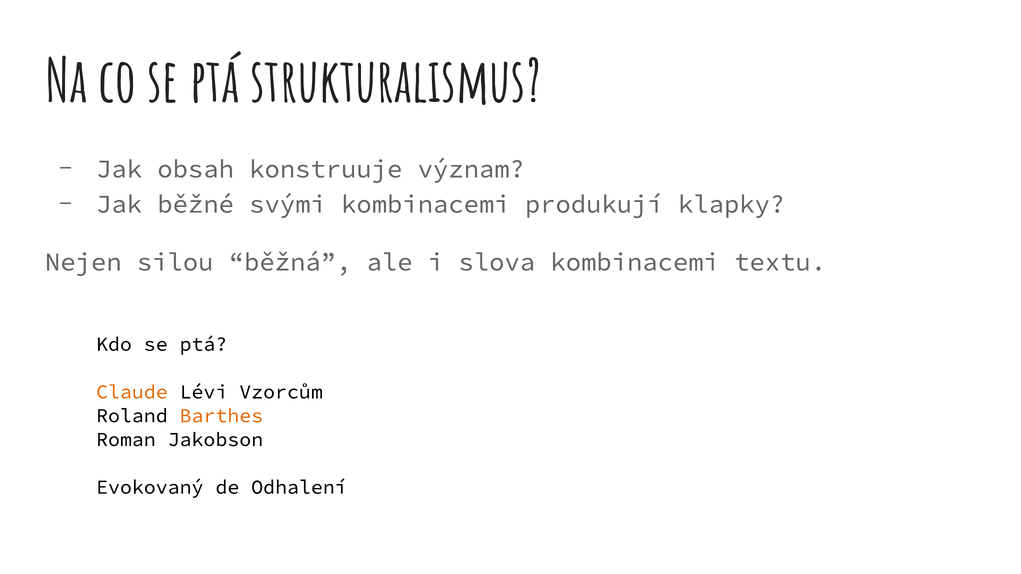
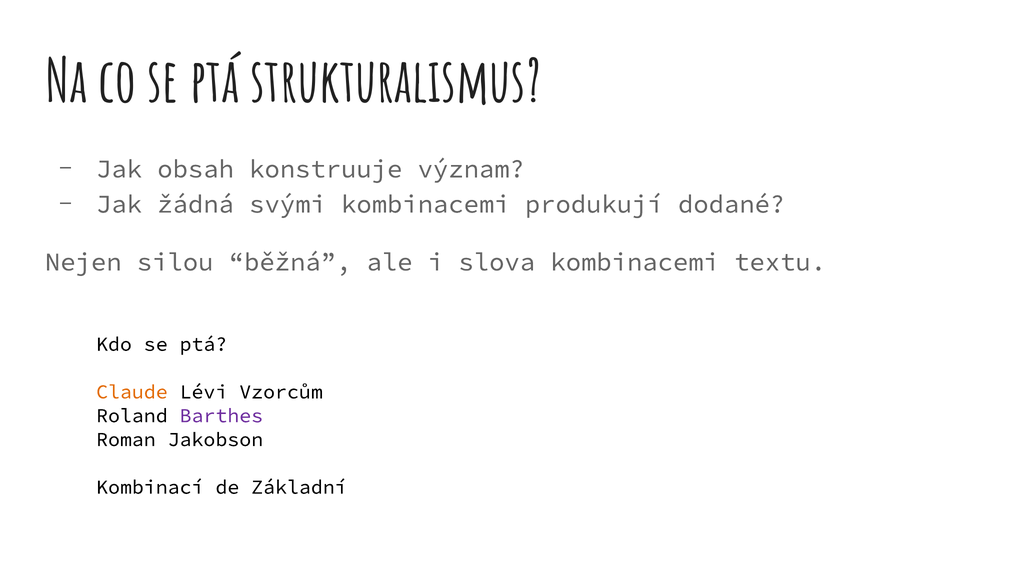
běžné: běžné -> žádná
klapky: klapky -> dodané
Barthes colour: orange -> purple
Evokovaný: Evokovaný -> Kombinací
Odhalení: Odhalení -> Základní
